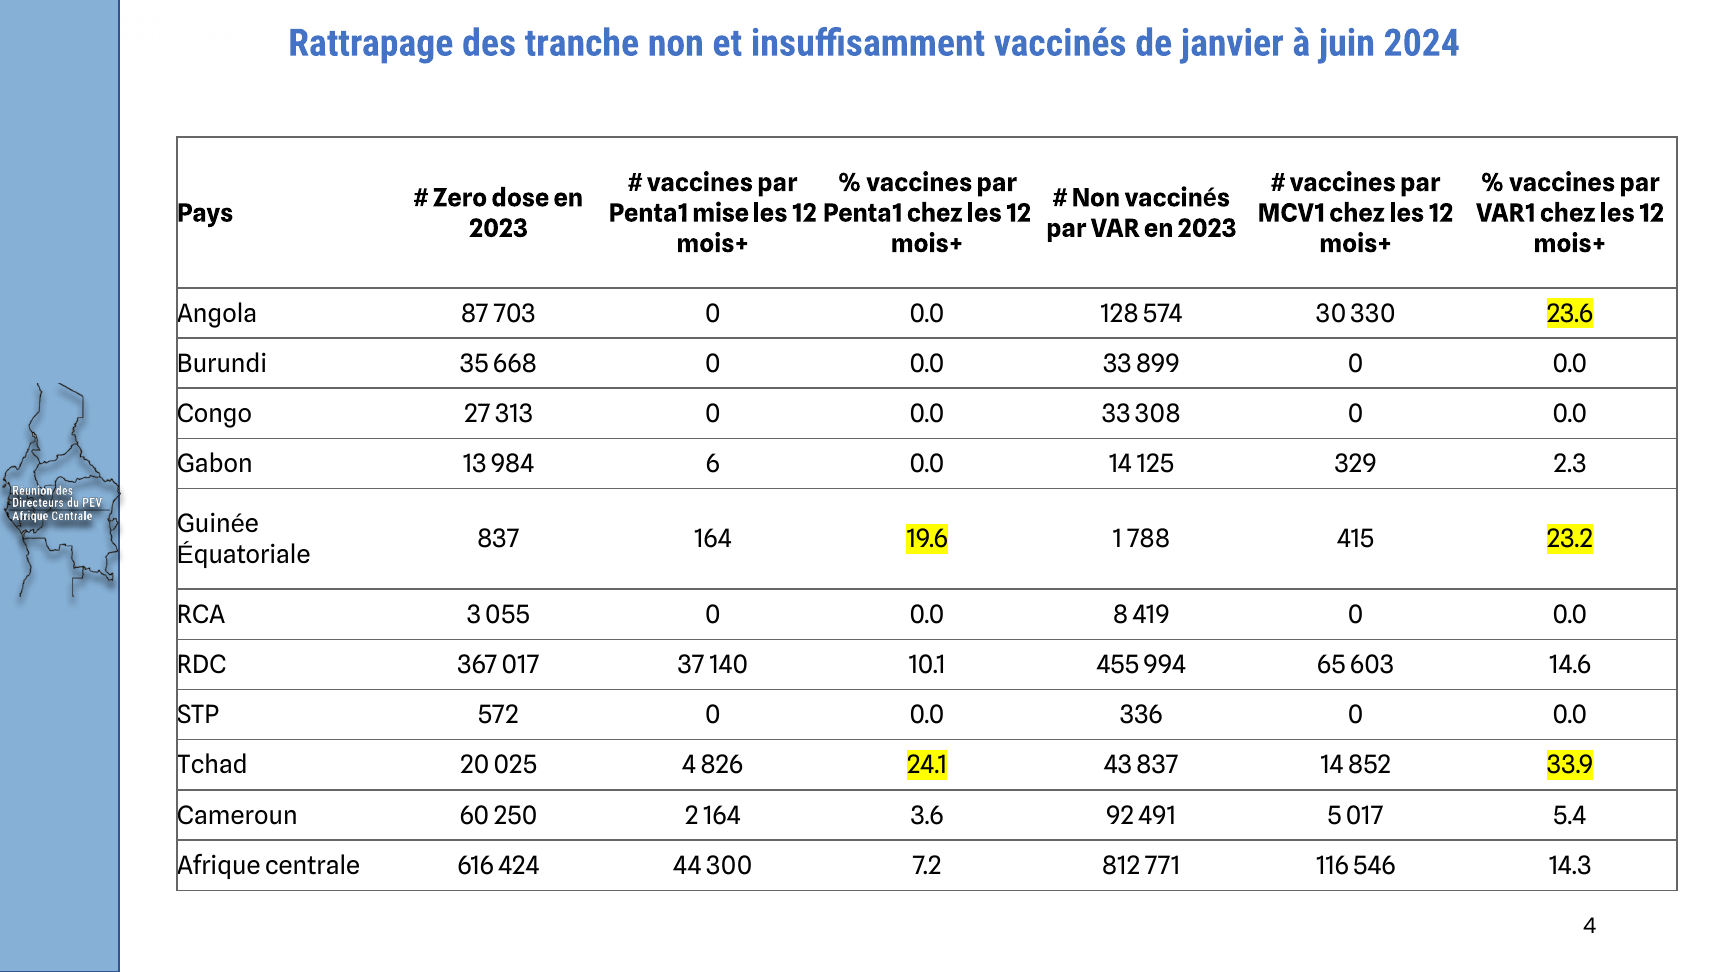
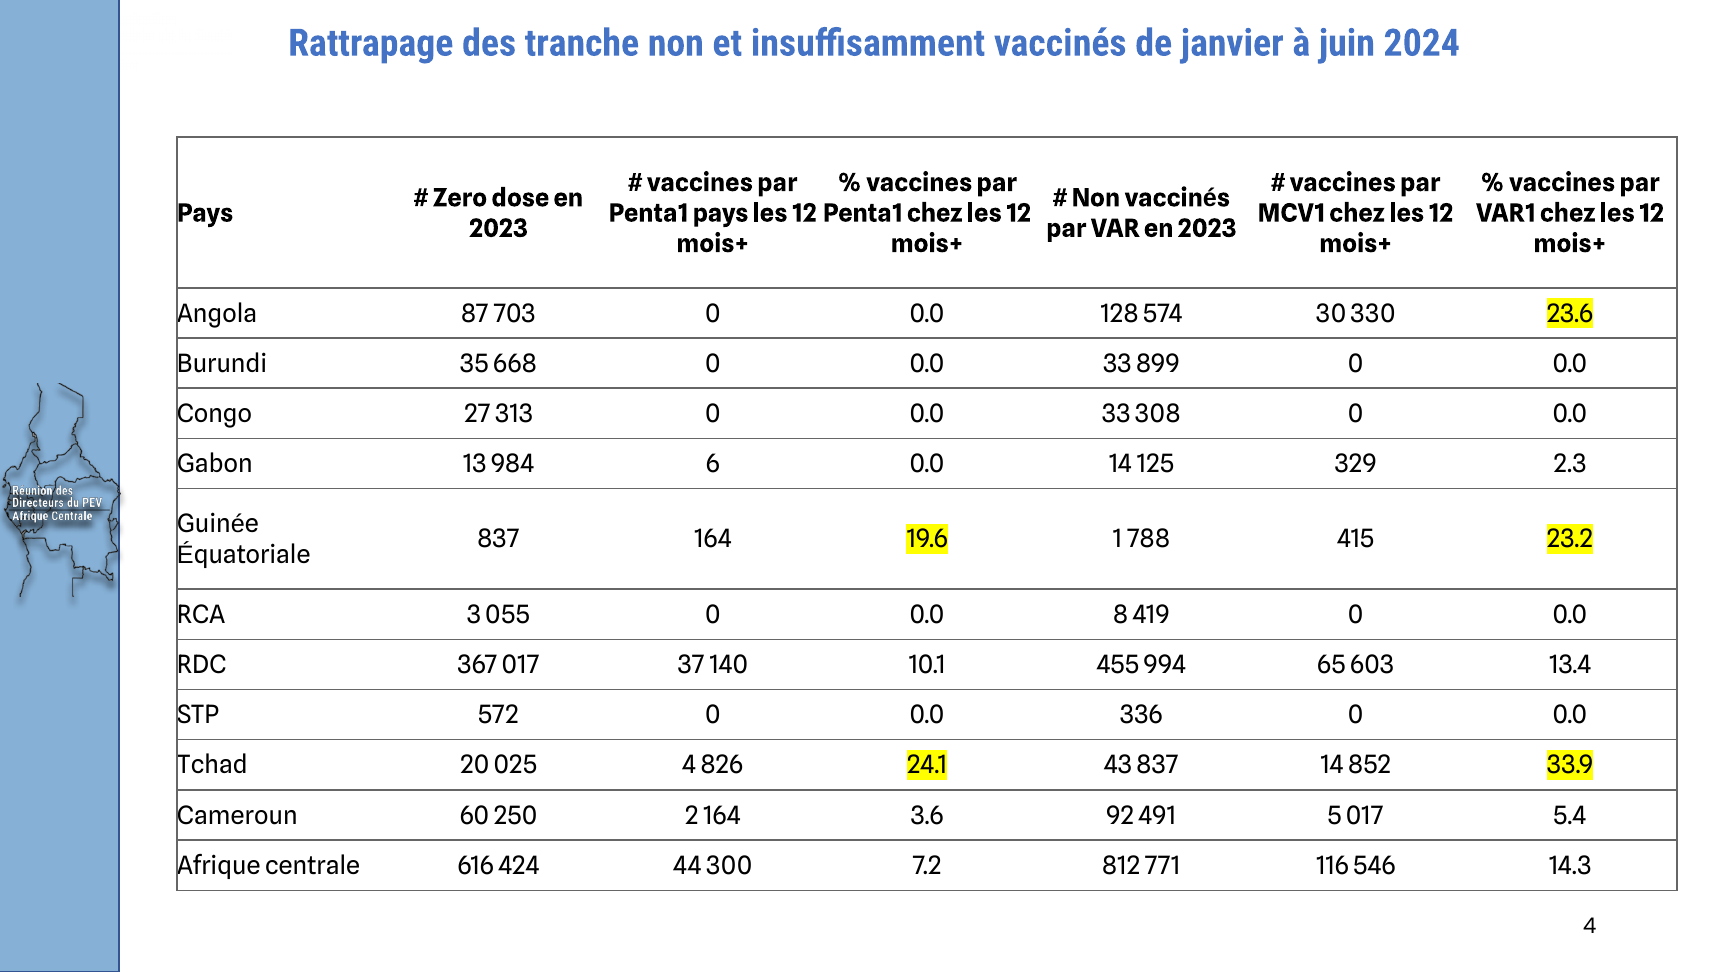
Penta1 mise: mise -> pays
14.6: 14.6 -> 13.4
